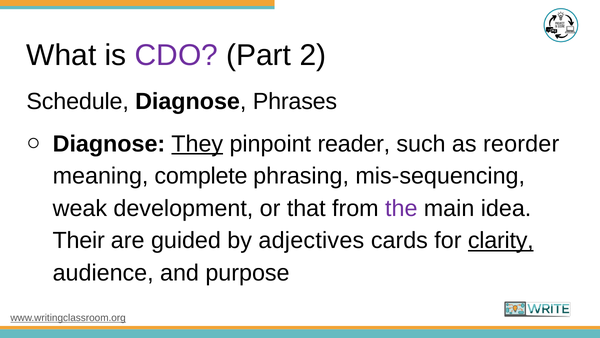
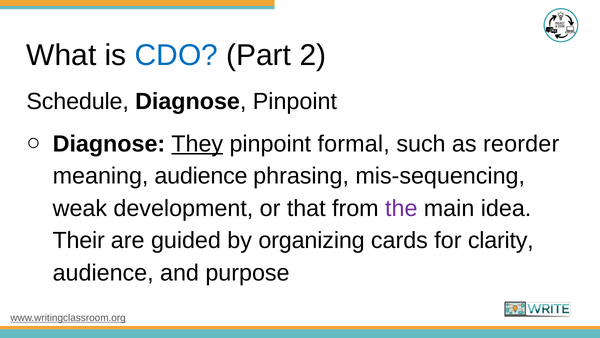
CDO colour: purple -> blue
Diagnose Phrases: Phrases -> Pinpoint
reader: reader -> formal
meaning complete: complete -> audience
adjectives: adjectives -> organizing
clarity underline: present -> none
